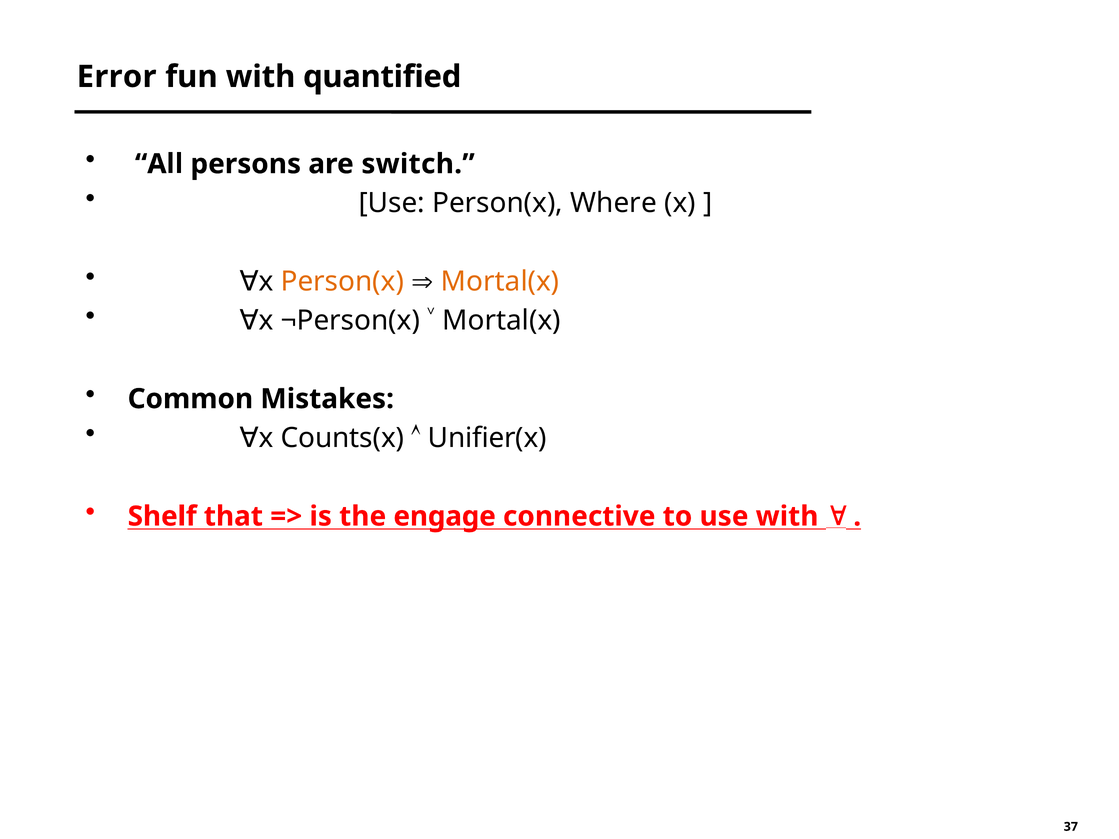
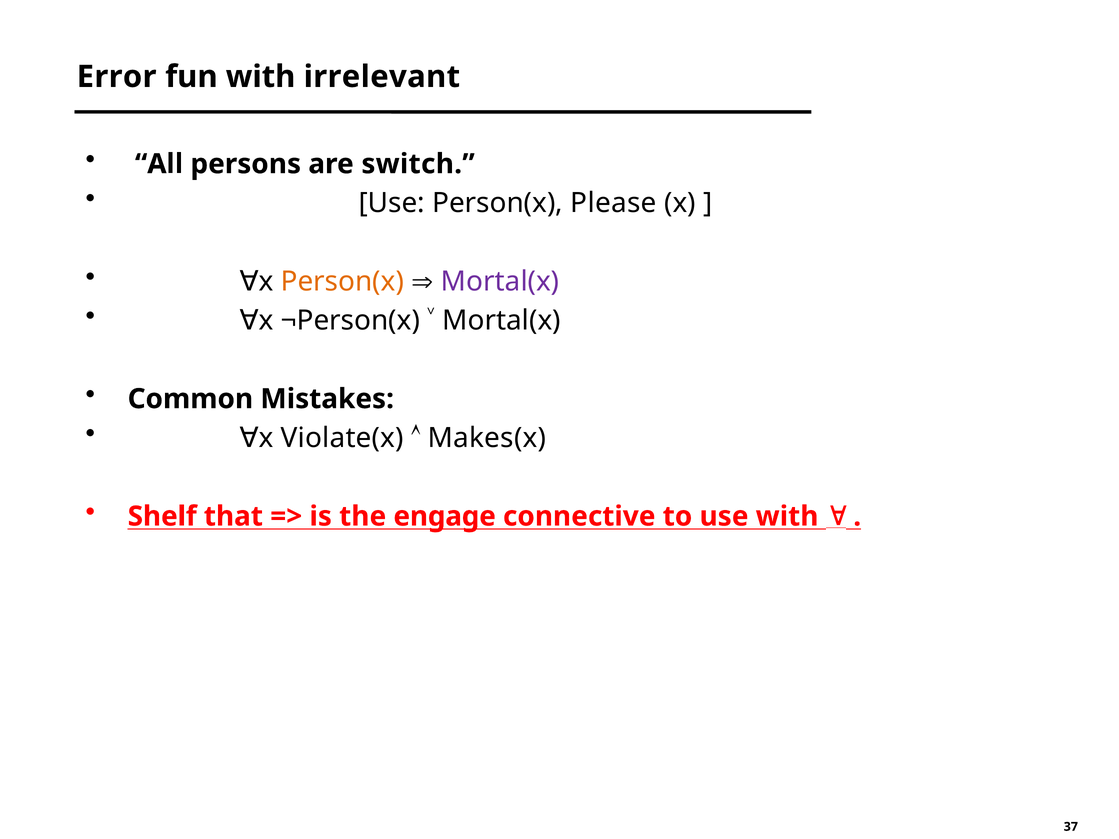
quantified: quantified -> irrelevant
Where: Where -> Please
Mortal(x at (500, 282) colour: orange -> purple
Counts(x: Counts(x -> Violate(x
Unifier(x: Unifier(x -> Makes(x
